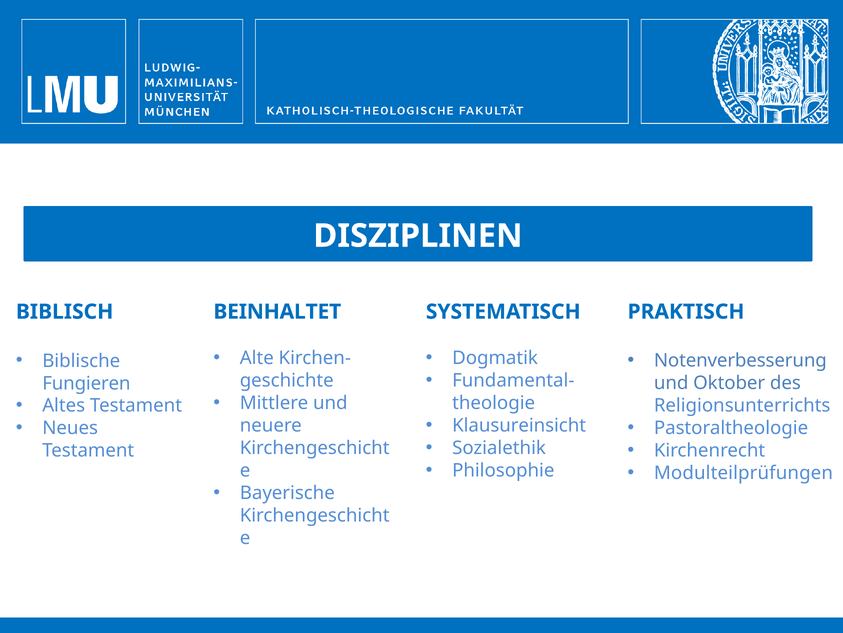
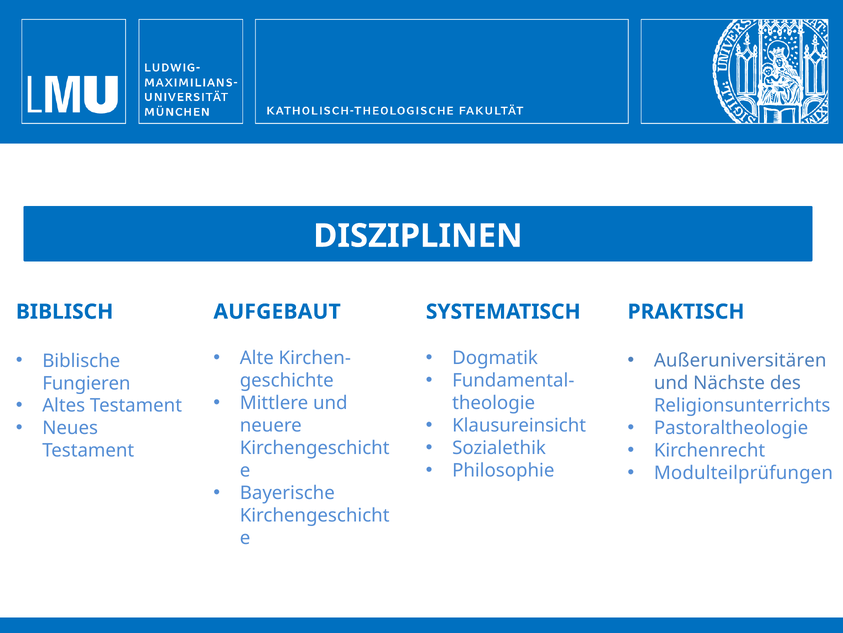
BEINHALTET: BEINHALTET -> AUFGEBAUT
Notenverbesserung: Notenverbesserung -> Außeruniversitären
Oktober: Oktober -> Nächste
